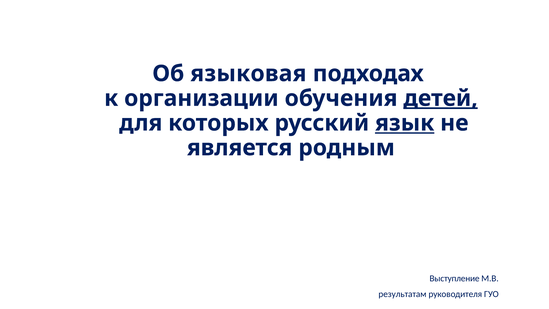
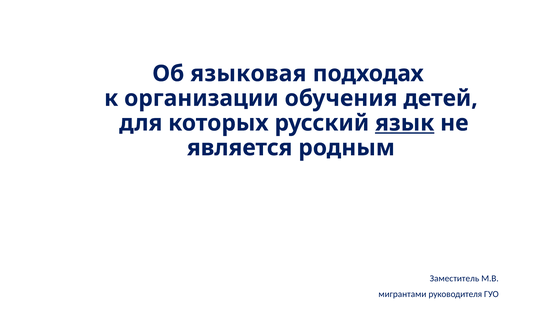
детей underline: present -> none
Выступление: Выступление -> Заместитель
результатам: результатам -> мигрантами
